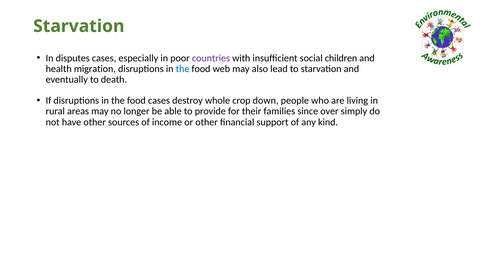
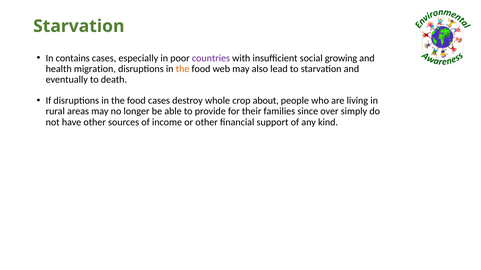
disputes: disputes -> contains
children: children -> growing
the at (183, 69) colour: blue -> orange
down: down -> about
